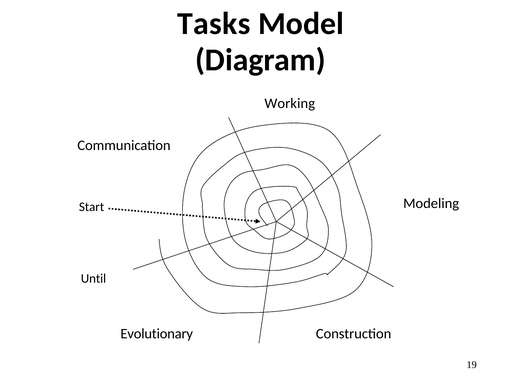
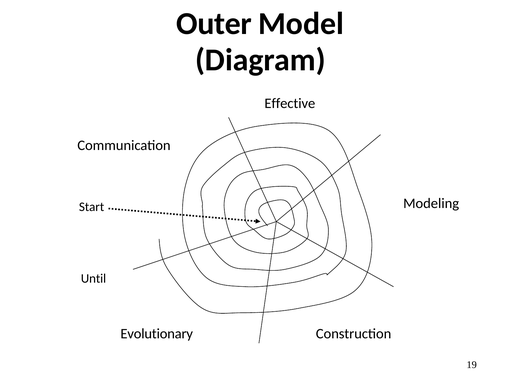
Tasks: Tasks -> Outer
Working: Working -> Effective
